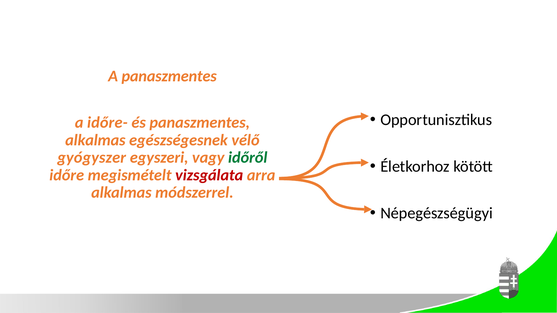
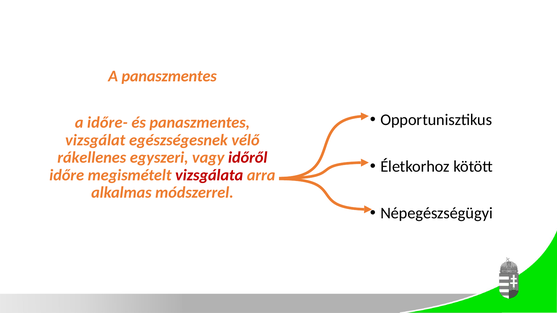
alkalmas at (95, 140): alkalmas -> vizsgálat
gyógyszer: gyógyszer -> rákellenes
időről colour: green -> red
